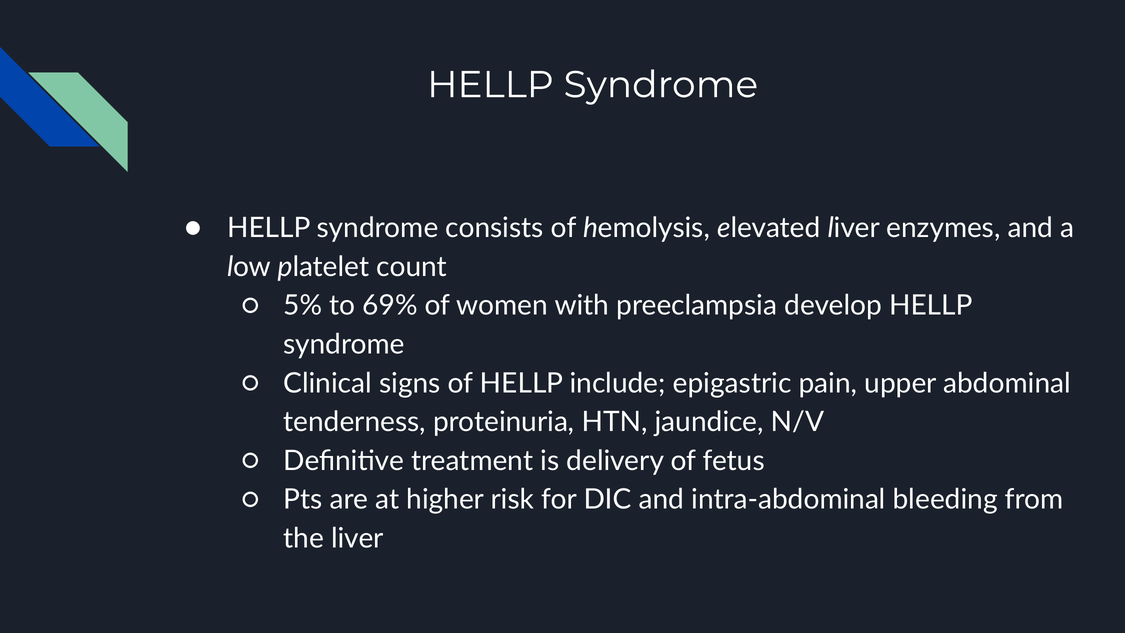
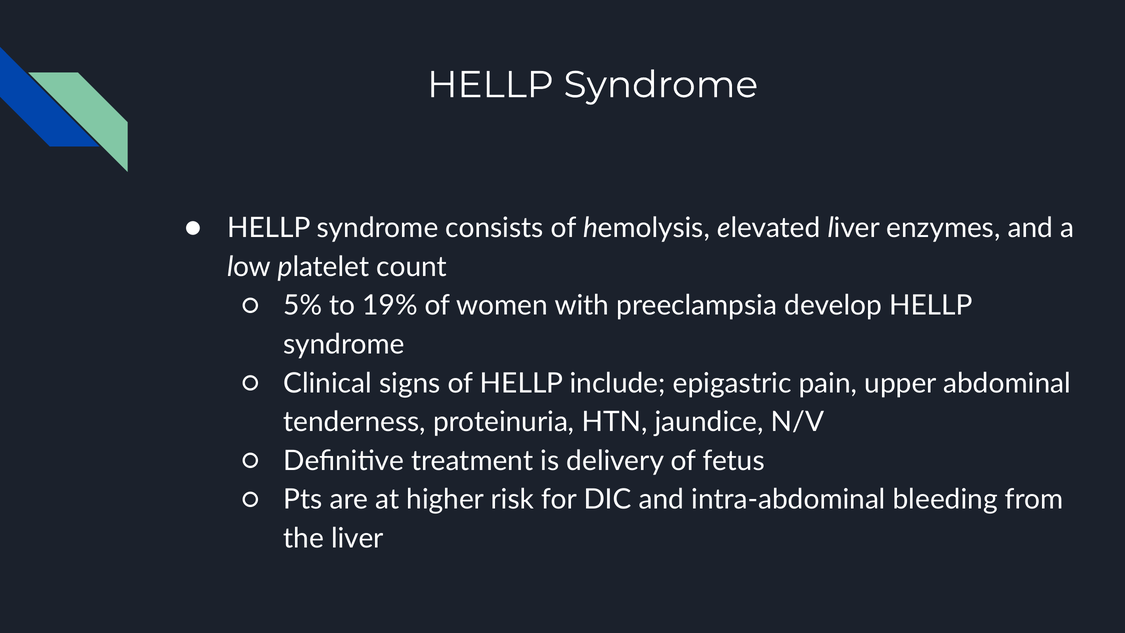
69%: 69% -> 19%
